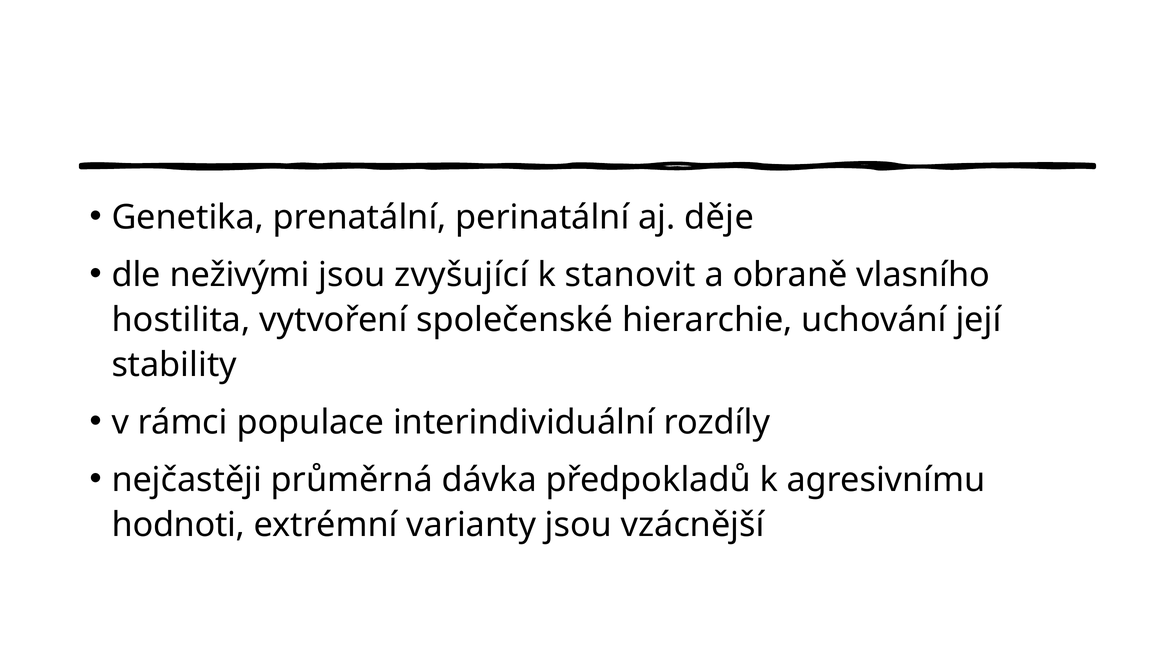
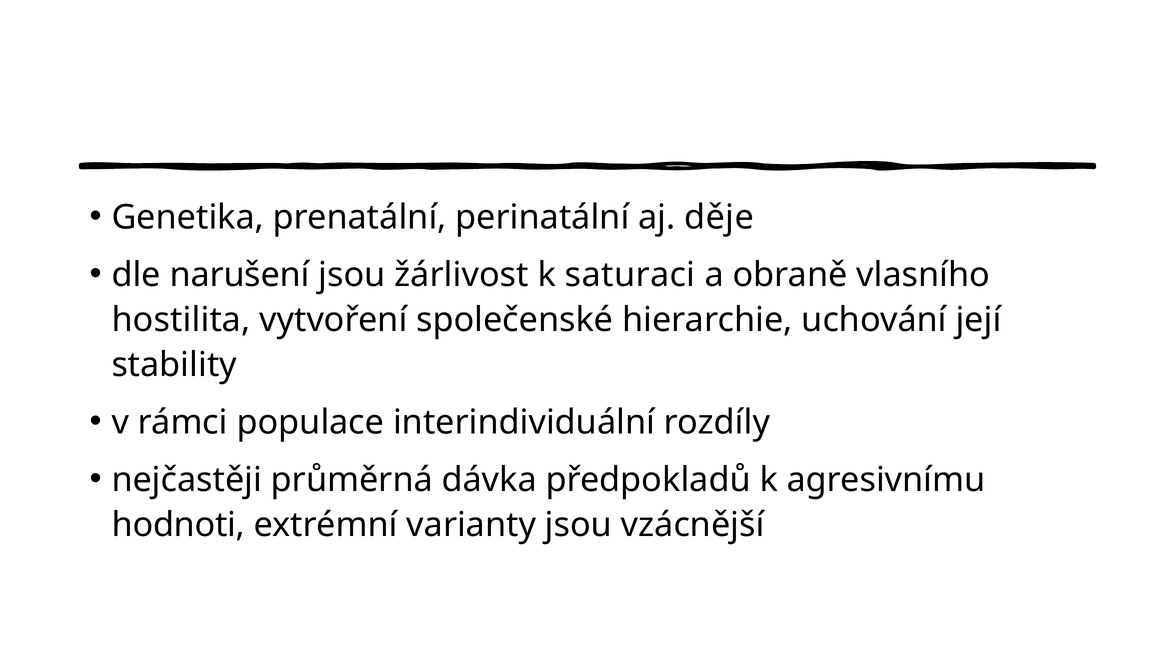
neživými: neživými -> narušení
zvyšující: zvyšující -> žárlivost
stanovit: stanovit -> saturaci
